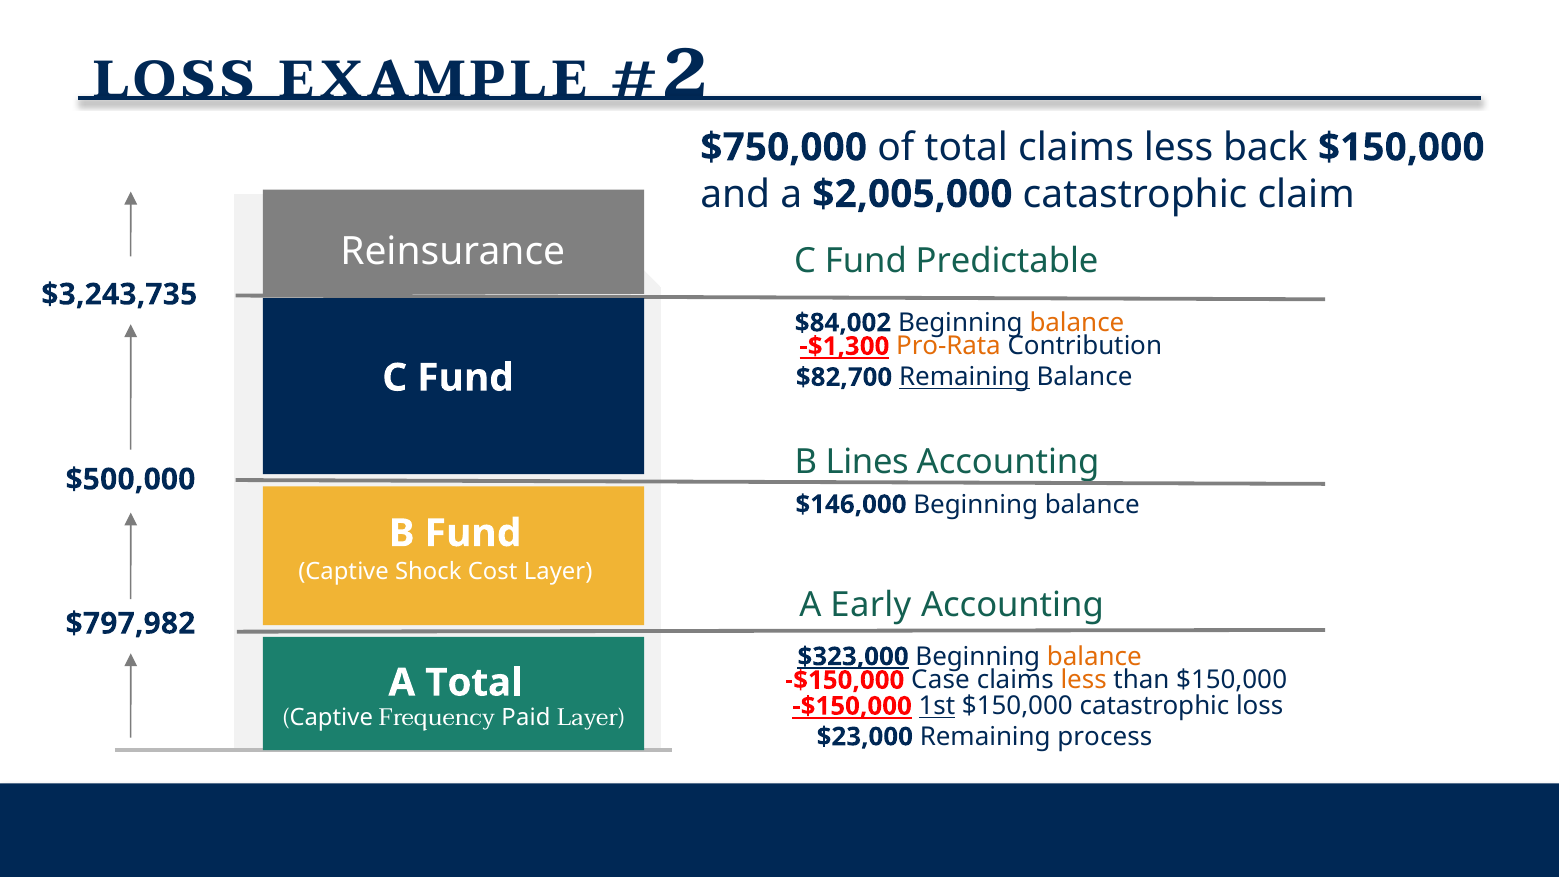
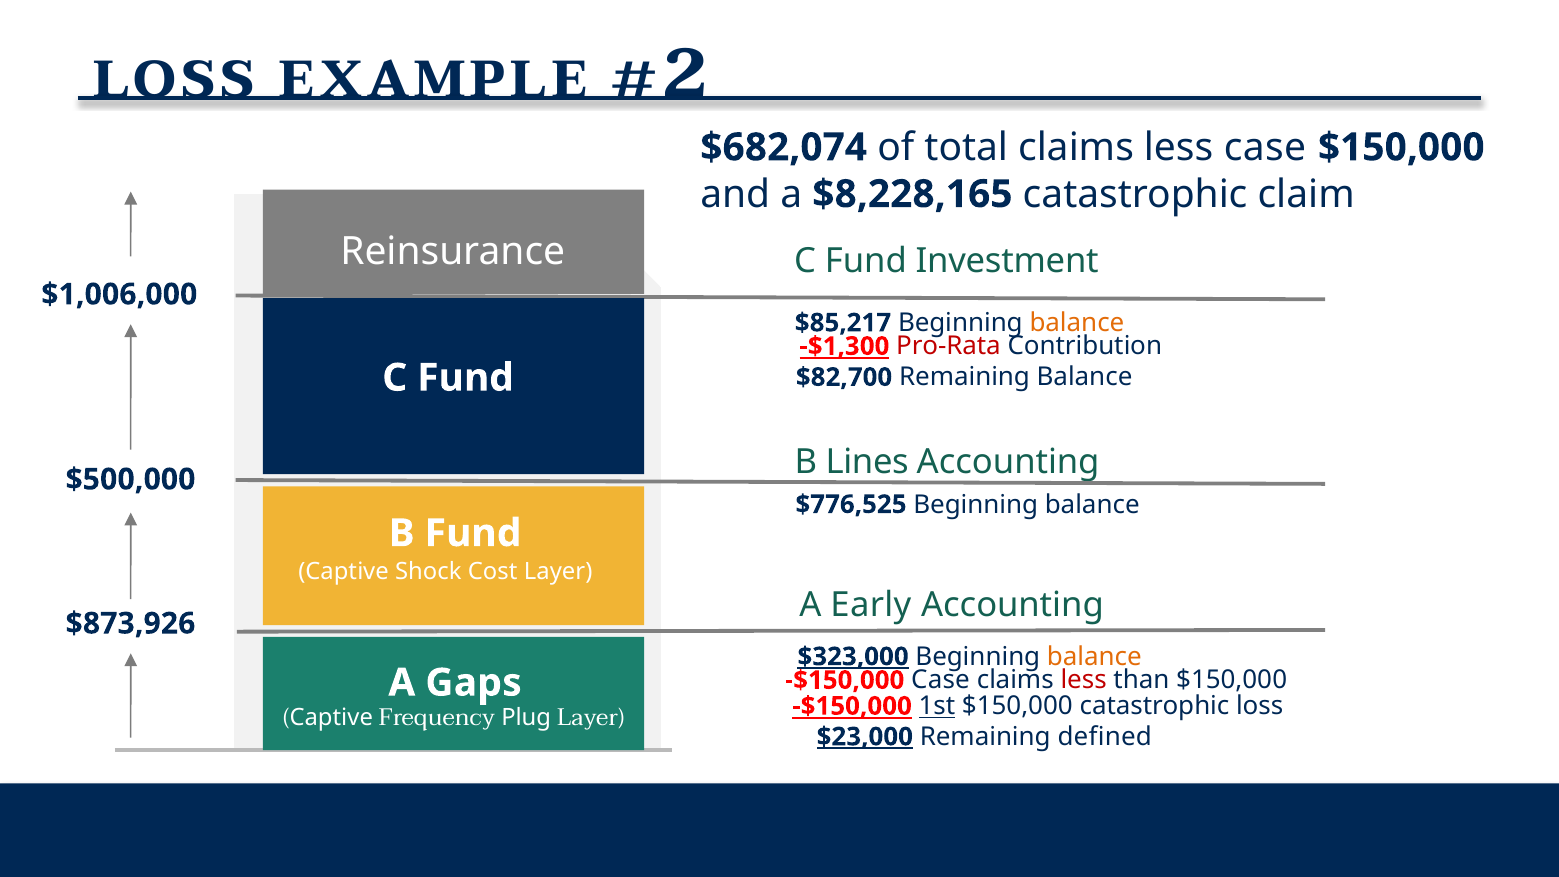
$750,000: $750,000 -> $682,074
less back: back -> case
$2,005,000: $2,005,000 -> $8,228,165
Predictable: Predictable -> Investment
$3,243,735: $3,243,735 -> $1,006,000
$84,002: $84,002 -> $85,217
Pro-Rata colour: orange -> red
Remaining at (964, 377) underline: present -> none
$146,000: $146,000 -> $776,525
$797,982: $797,982 -> $873,926
less at (1084, 680) colour: orange -> red
A Total: Total -> Gaps
Paid: Paid -> Plug
$23,000 underline: none -> present
process: process -> defined
